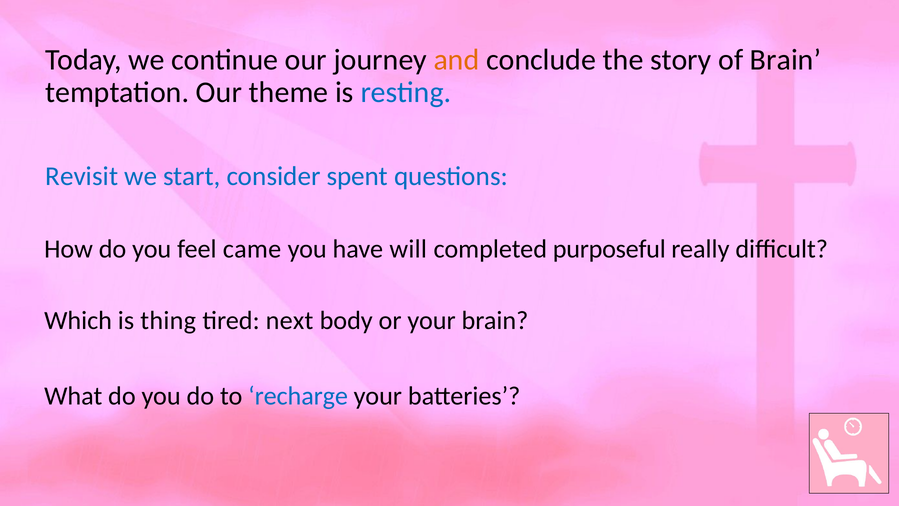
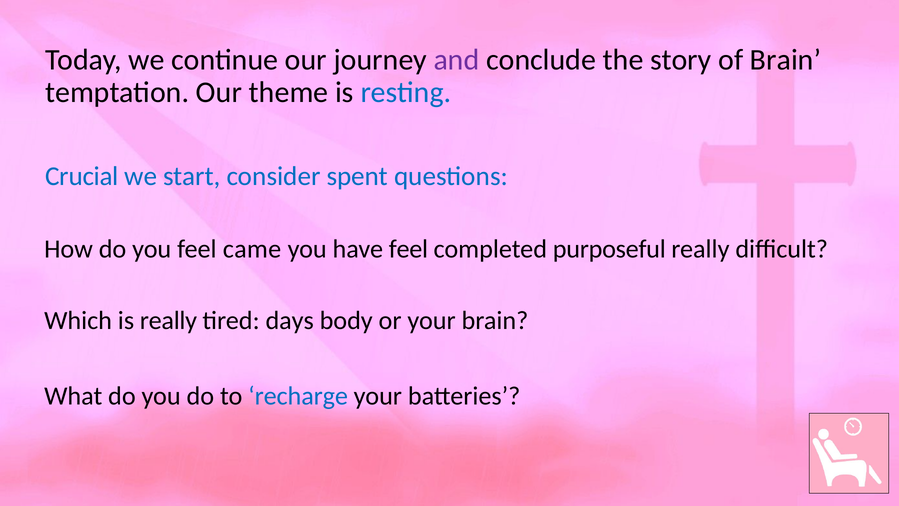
and colour: orange -> purple
Revisit: Revisit -> Crucial
have will: will -> feel
is thing: thing -> really
next: next -> days
